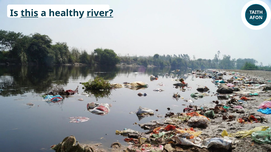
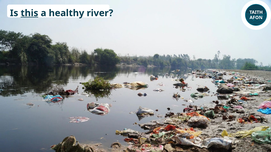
river underline: present -> none
